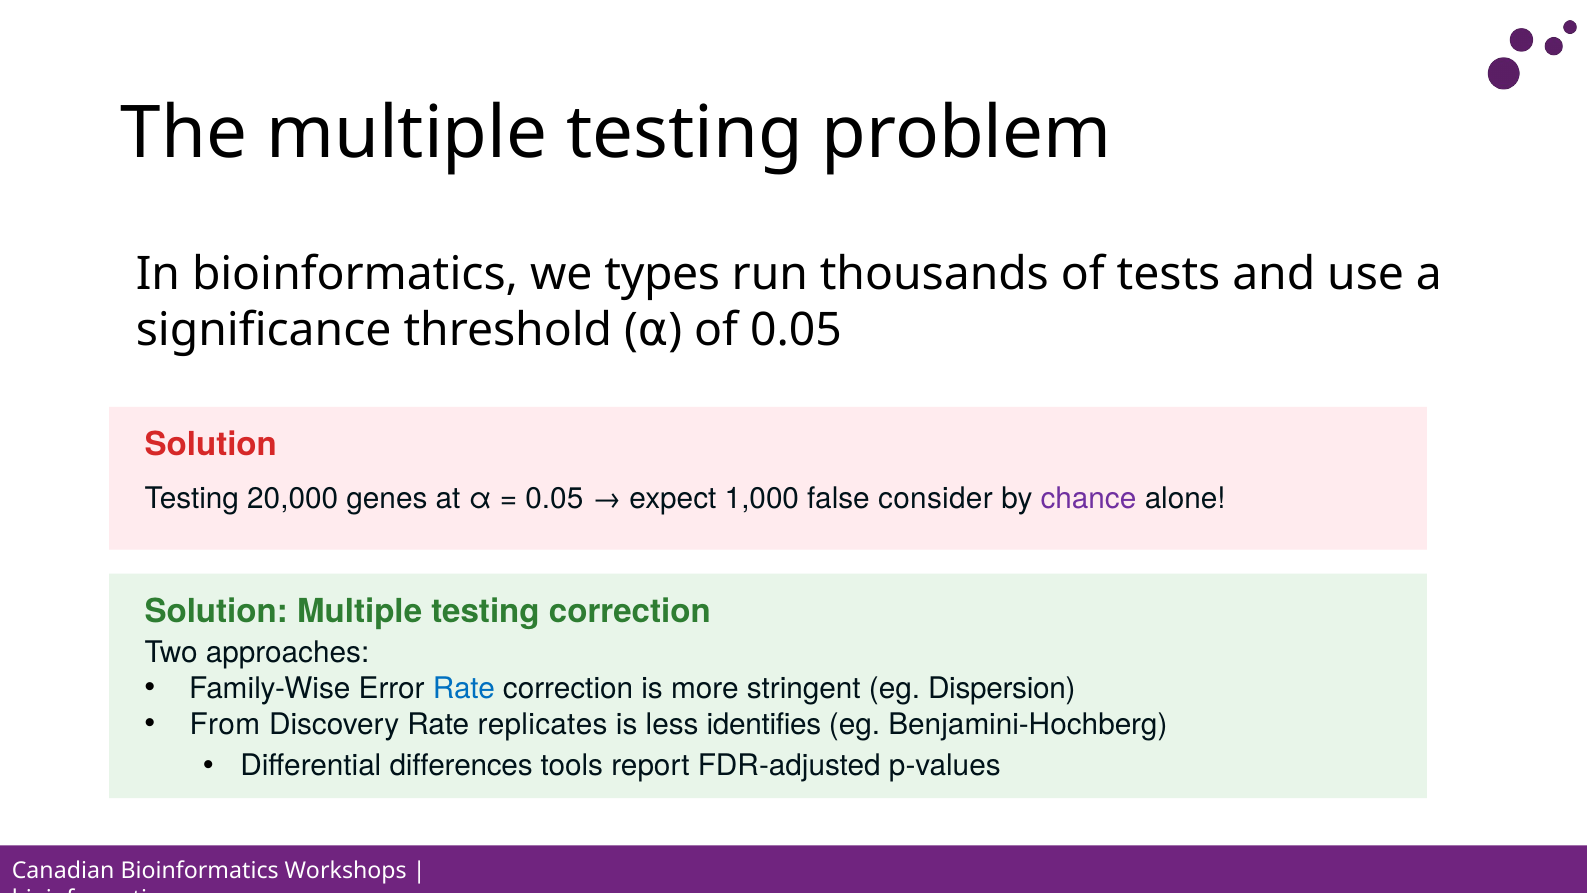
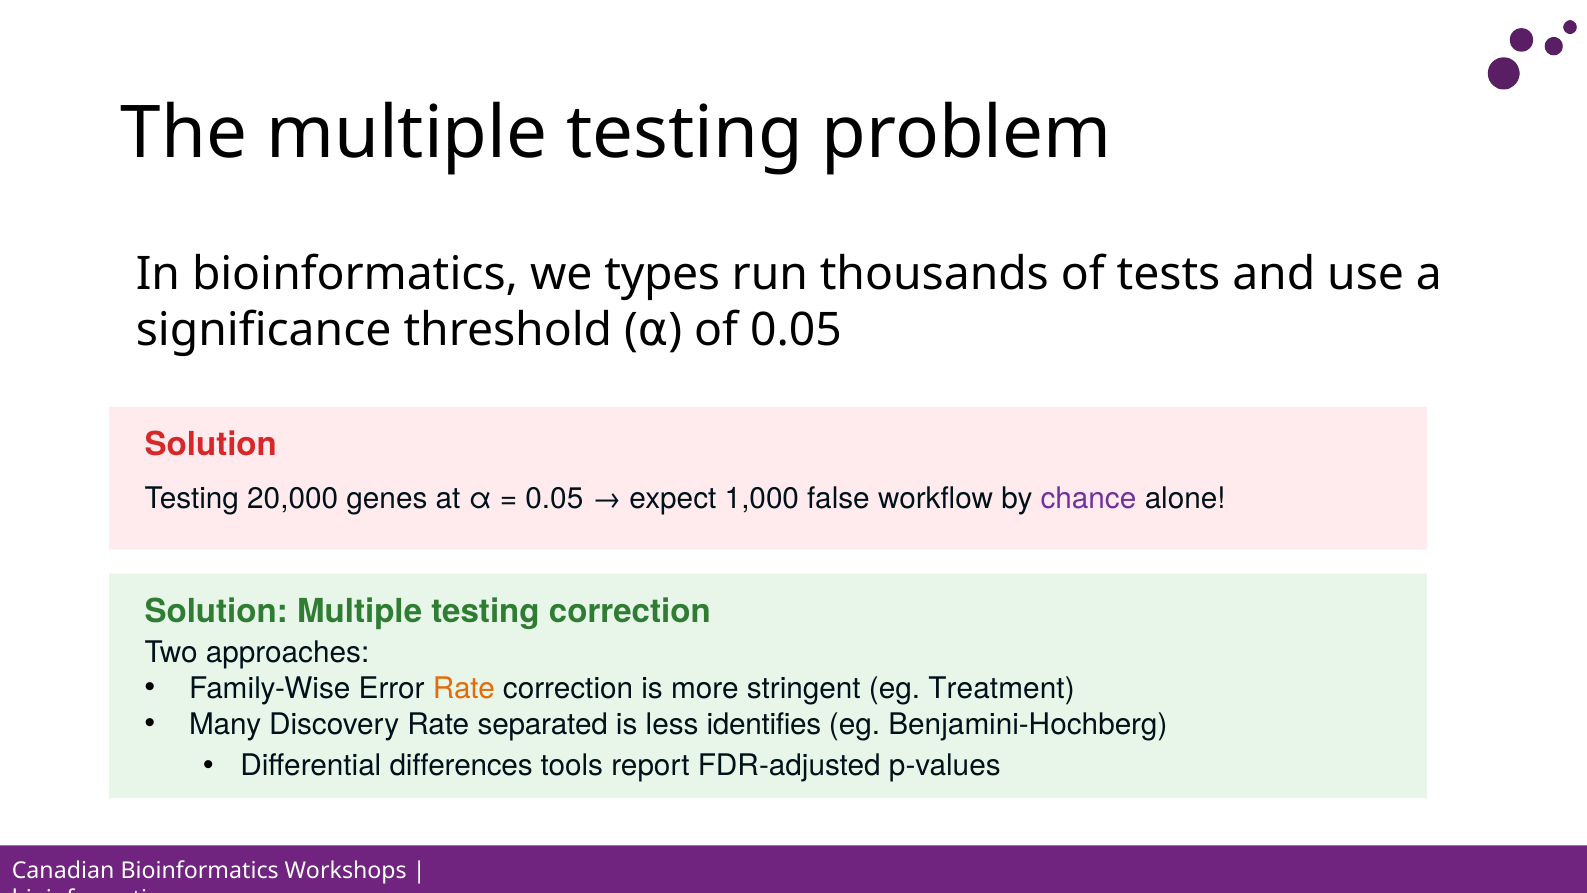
consider: consider -> workflow
Rate at (464, 688) colour: blue -> orange
Dispersion: Dispersion -> Treatment
From: From -> Many
replicates: replicates -> separated
